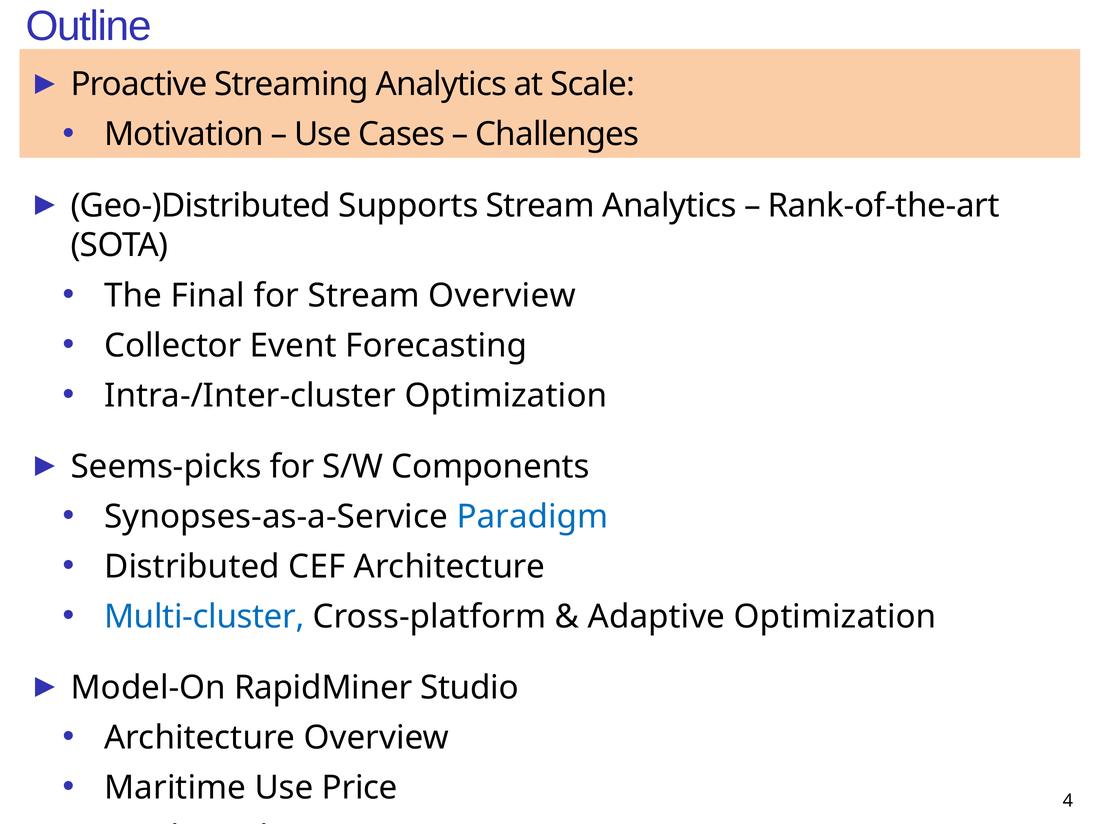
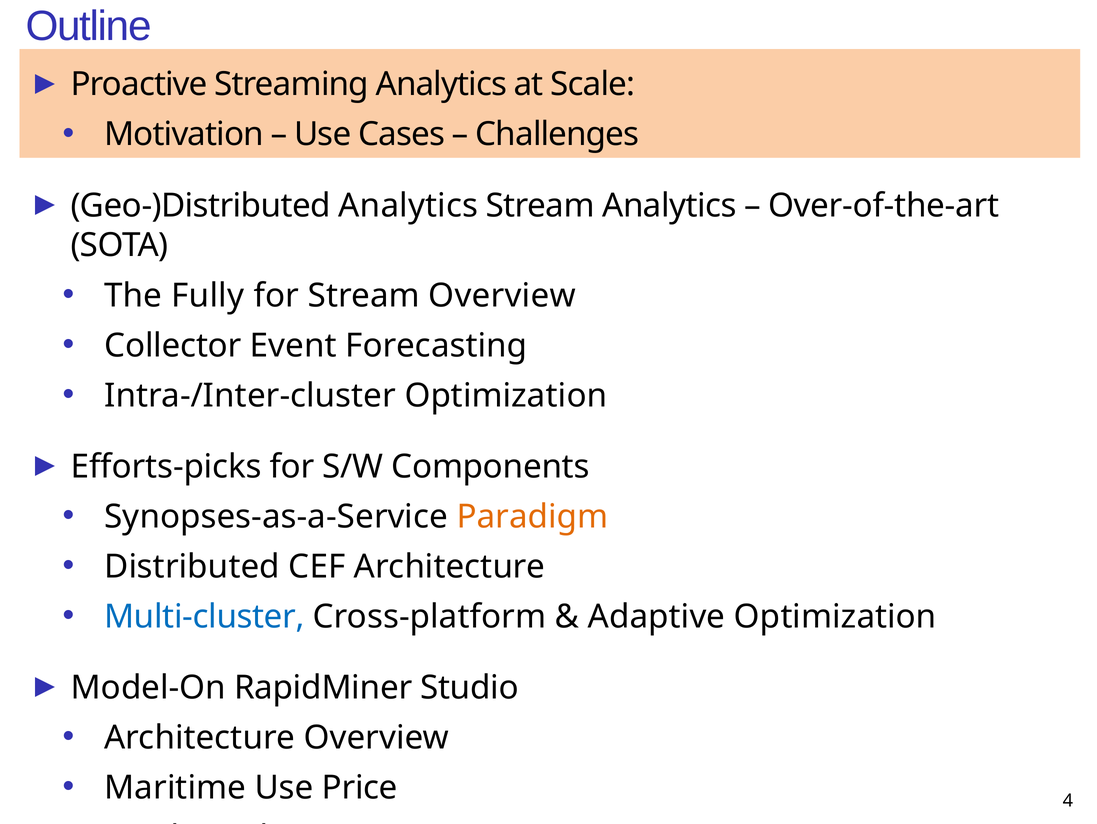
Geo-)Distributed Supports: Supports -> Analytics
Rank-of-the-art: Rank-of-the-art -> Over-of-the-art
Final: Final -> Fully
Seems-picks: Seems-picks -> Efforts-picks
Paradigm colour: blue -> orange
